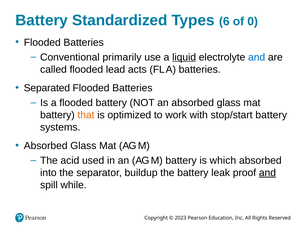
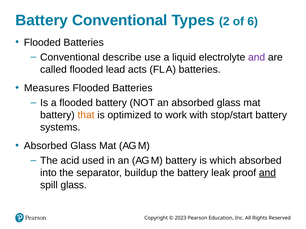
Battery Standardized: Standardized -> Conventional
6: 6 -> 2
0: 0 -> 6
primarily: primarily -> describe
liquid underline: present -> none
and at (257, 57) colour: blue -> purple
Separated: Separated -> Measures
spill while: while -> glass
